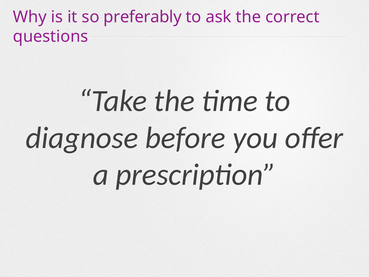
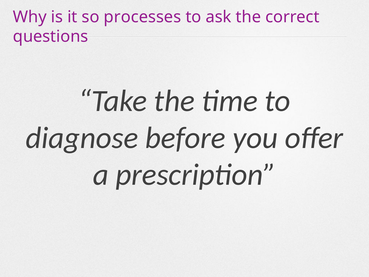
preferably: preferably -> processes
